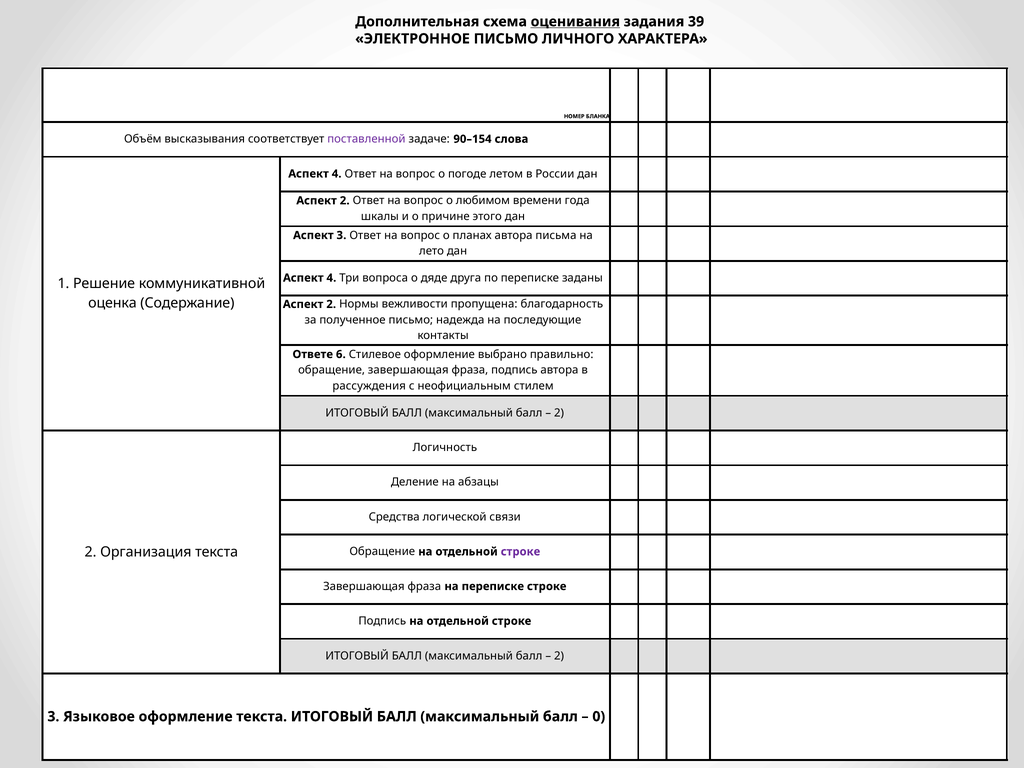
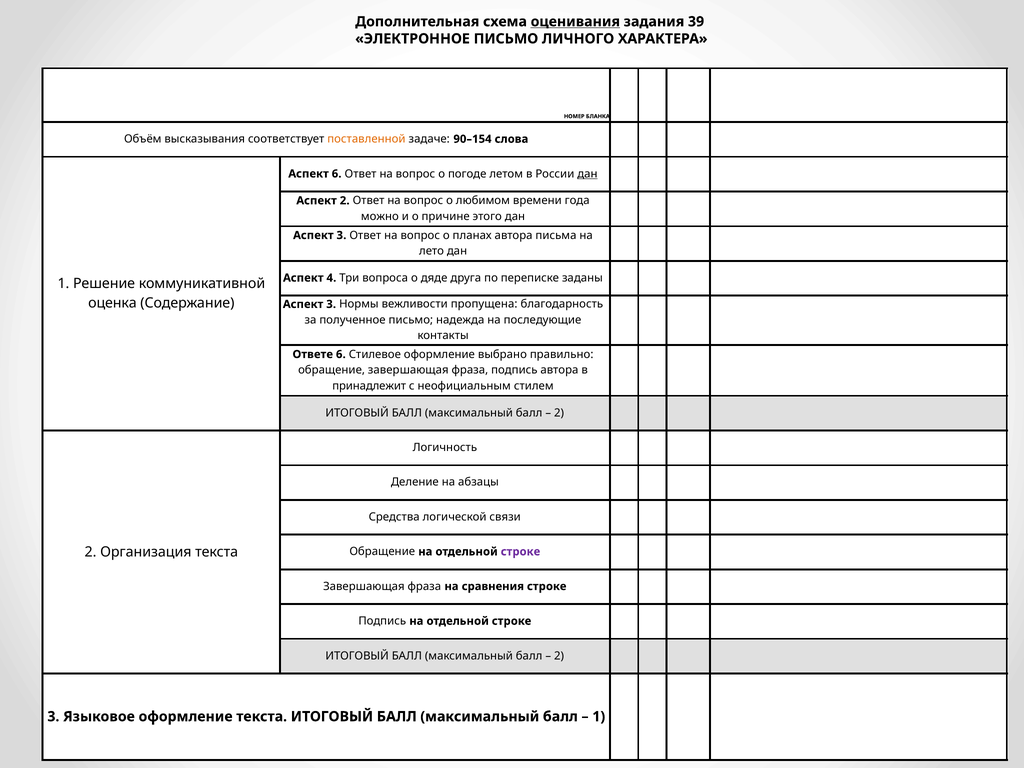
поставленной colour: purple -> orange
4 at (337, 174): 4 -> 6
дан at (587, 174) underline: none -> present
шкалы: шкалы -> можно
2 at (331, 304): 2 -> 3
рассуждения: рассуждения -> принадлежит
на переписке: переписке -> сравнения
0 at (599, 717): 0 -> 1
